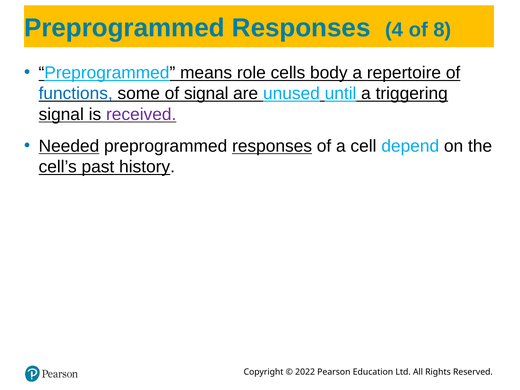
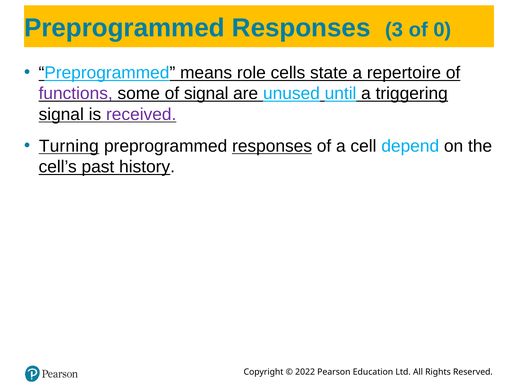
4: 4 -> 3
8: 8 -> 0
body: body -> state
functions colour: blue -> purple
Needed: Needed -> Turning
